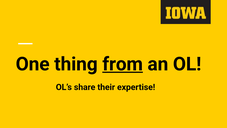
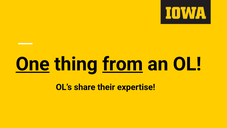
One underline: none -> present
